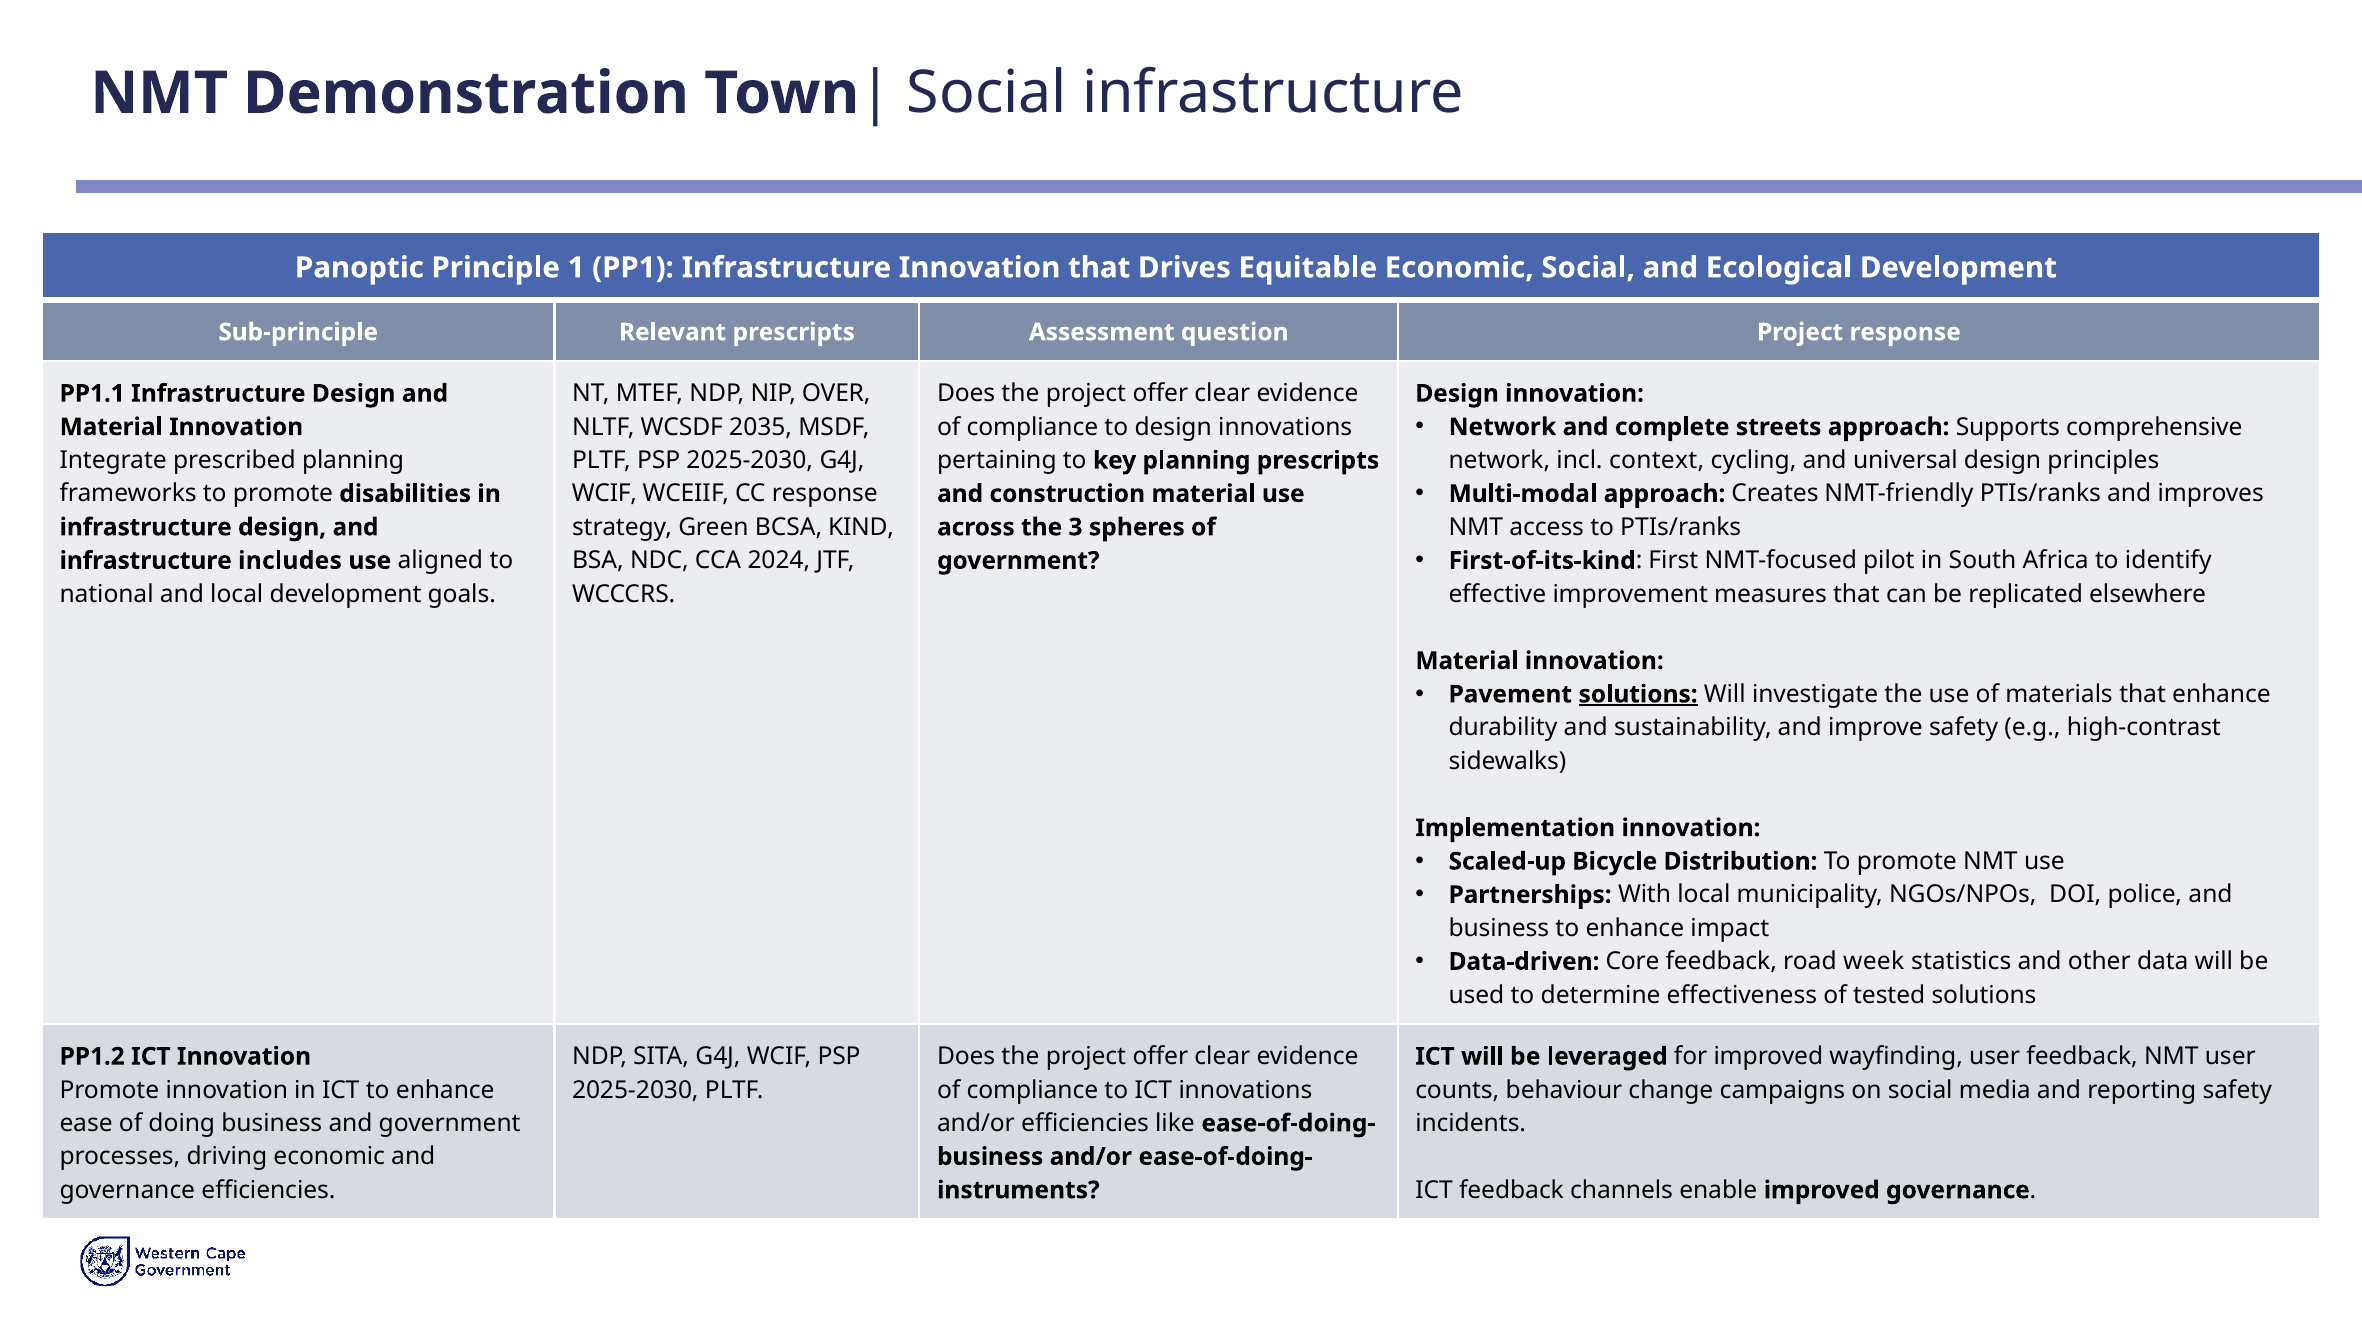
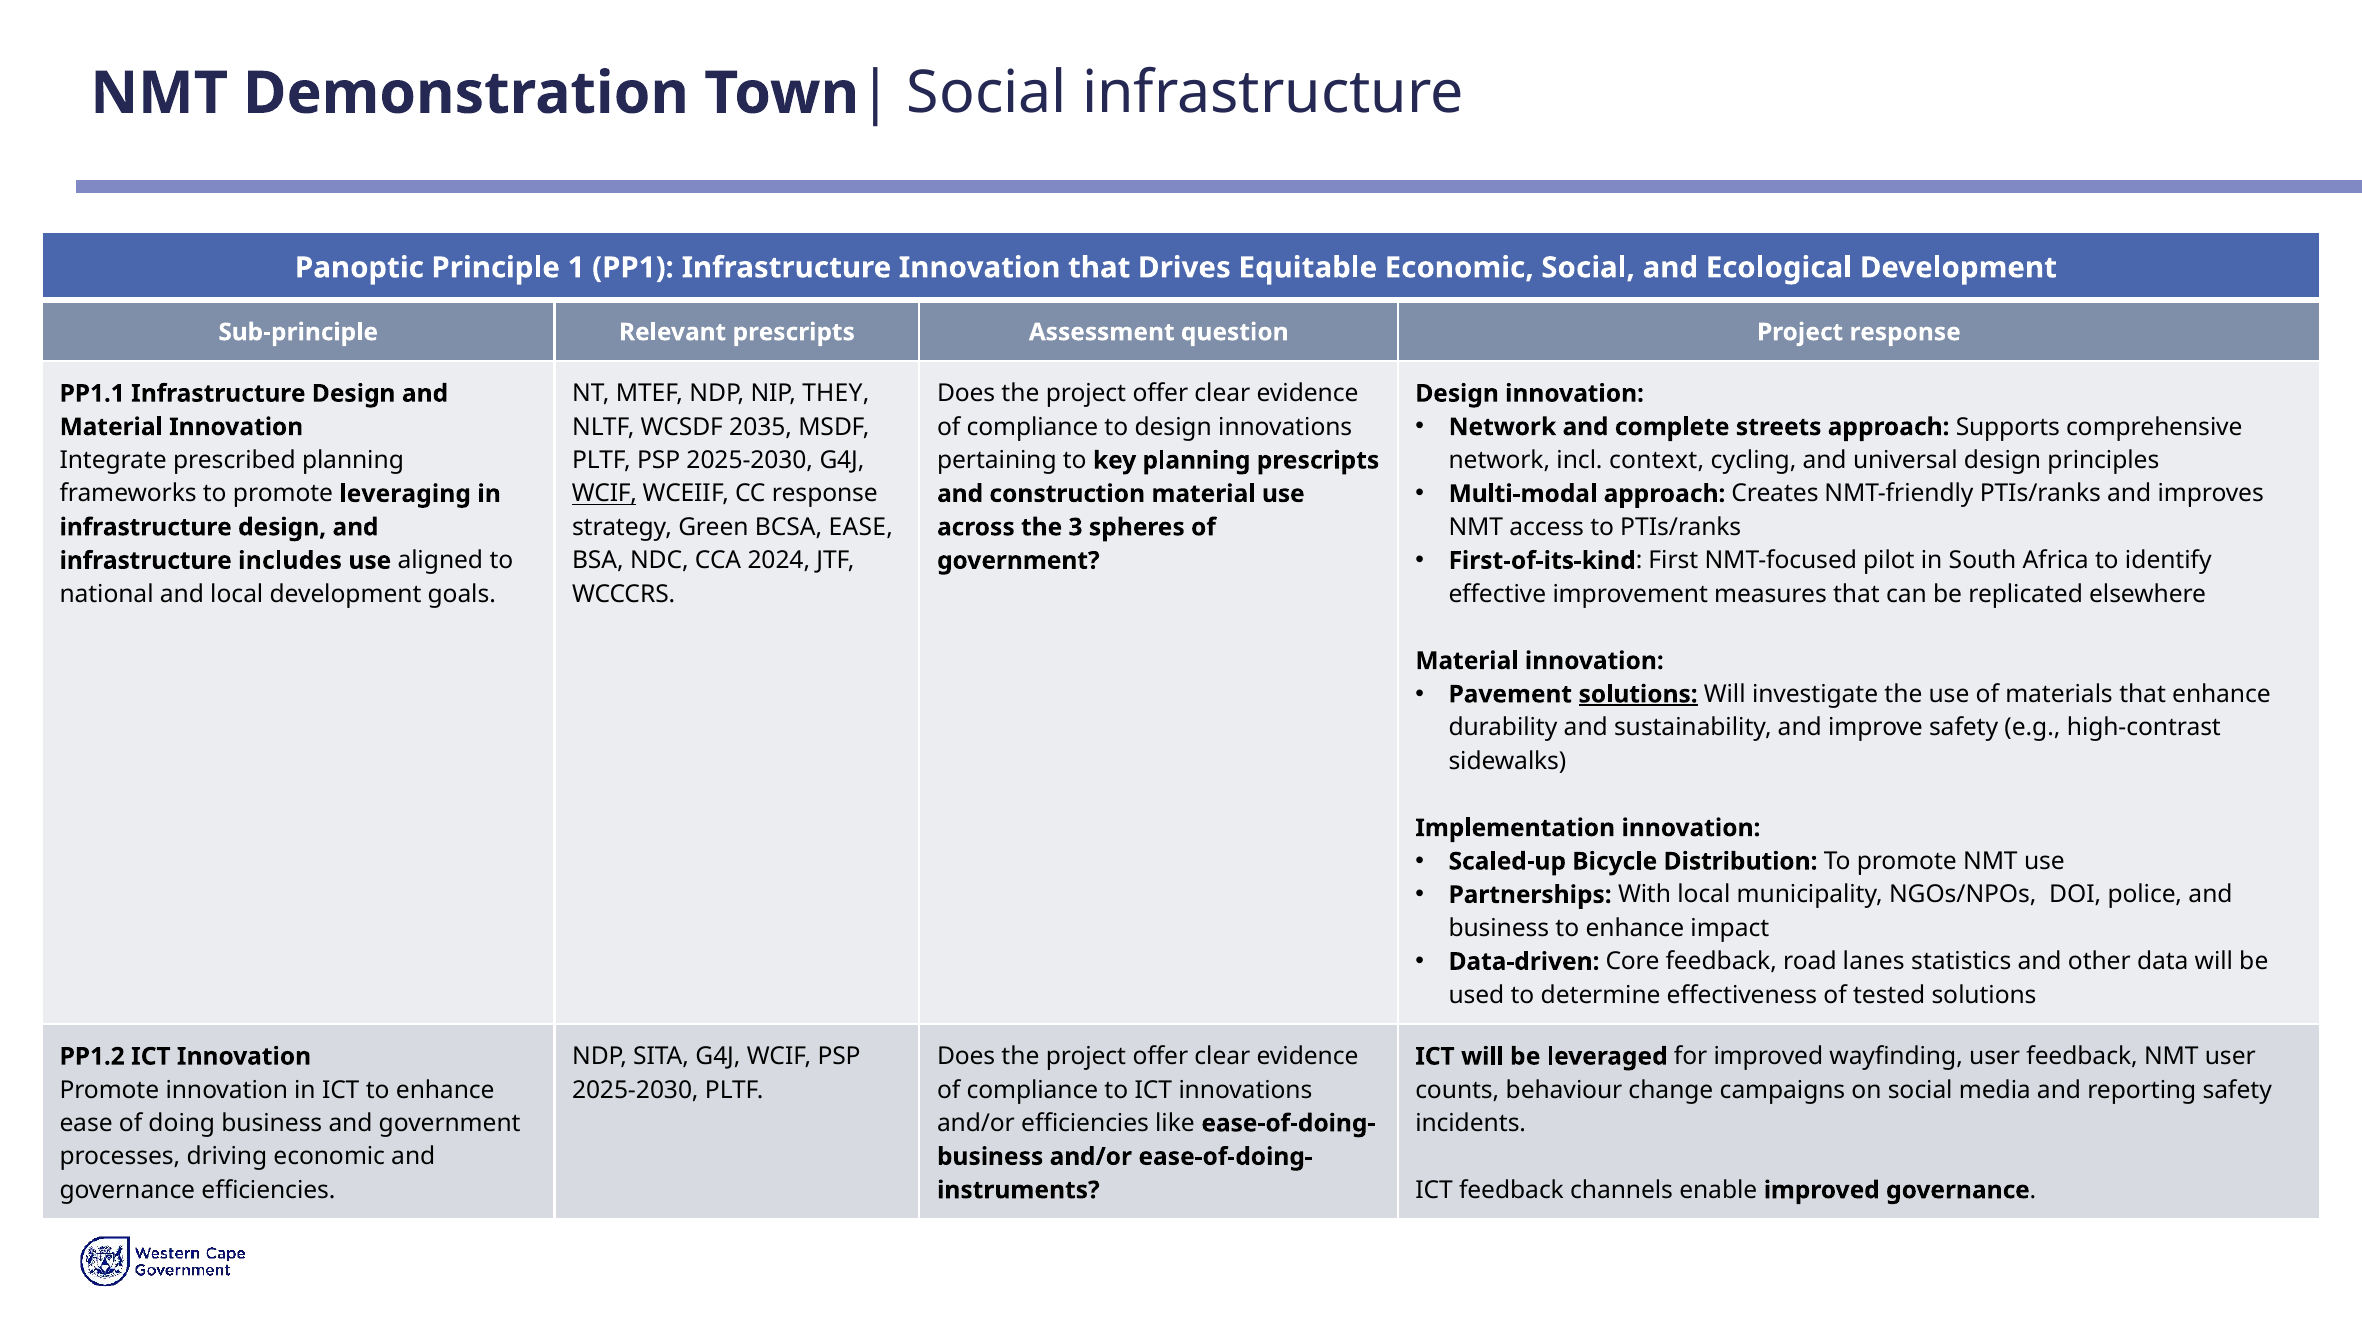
OVER: OVER -> THEY
disabilities: disabilities -> leveraging
WCIF at (604, 494) underline: none -> present
BCSA KIND: KIND -> EASE
week: week -> lanes
